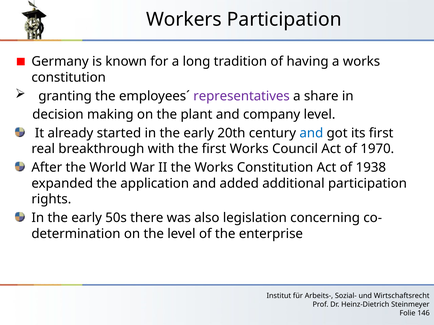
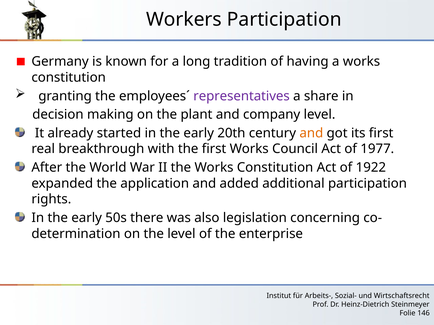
and at (311, 133) colour: blue -> orange
1970: 1970 -> 1977
1938: 1938 -> 1922
